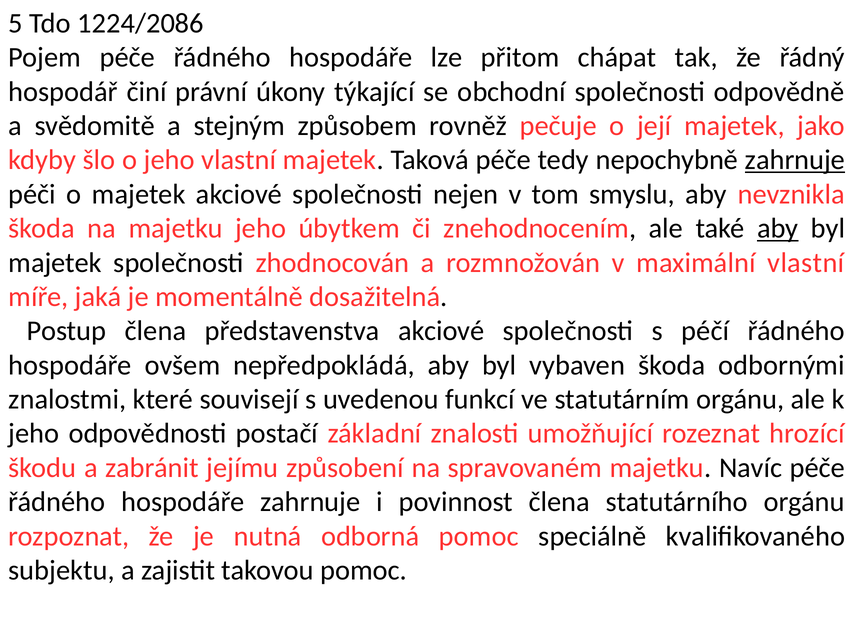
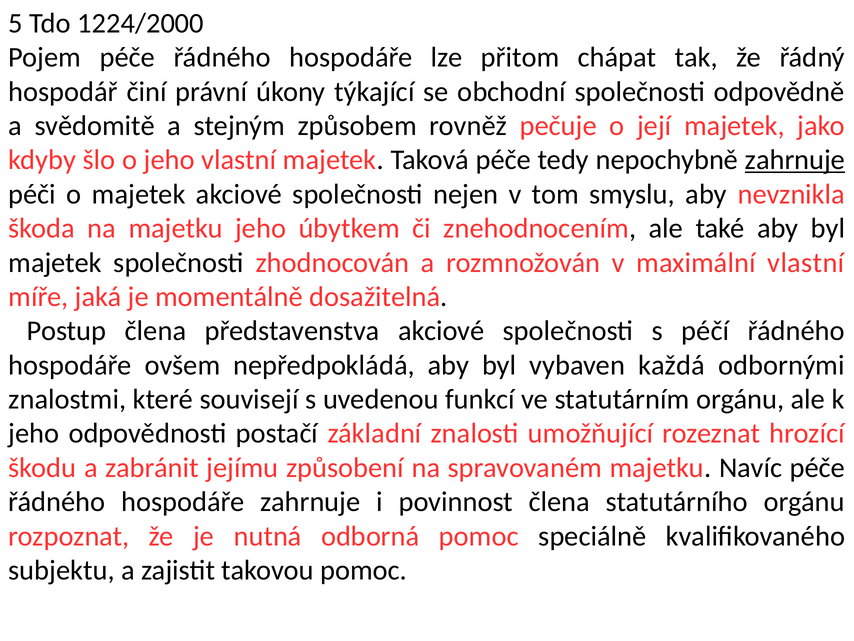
1224/2086: 1224/2086 -> 1224/2000
aby at (778, 228) underline: present -> none
vybaven škoda: škoda -> každá
